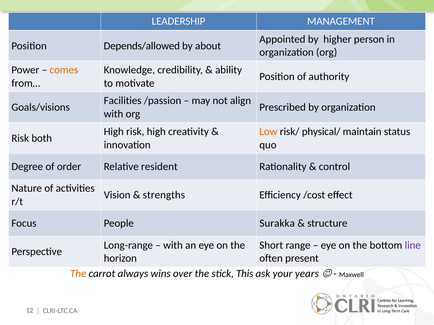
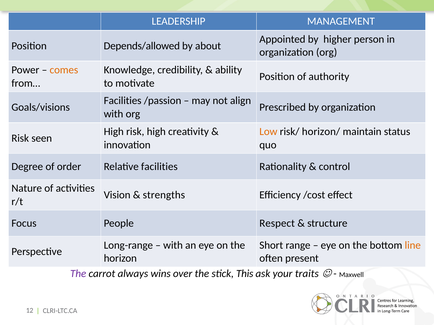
physical/: physical/ -> horizon/
both: both -> seen
Relative resident: resident -> facilities
Surakka: Surakka -> Respect
line colour: purple -> orange
The at (78, 274) colour: orange -> purple
years: years -> traits
